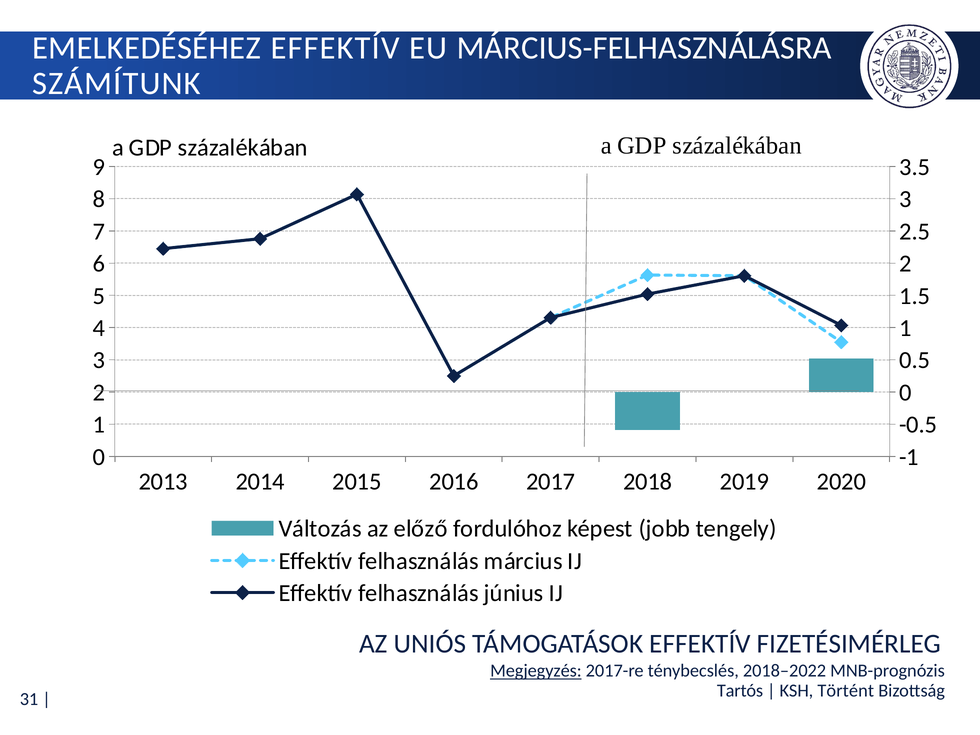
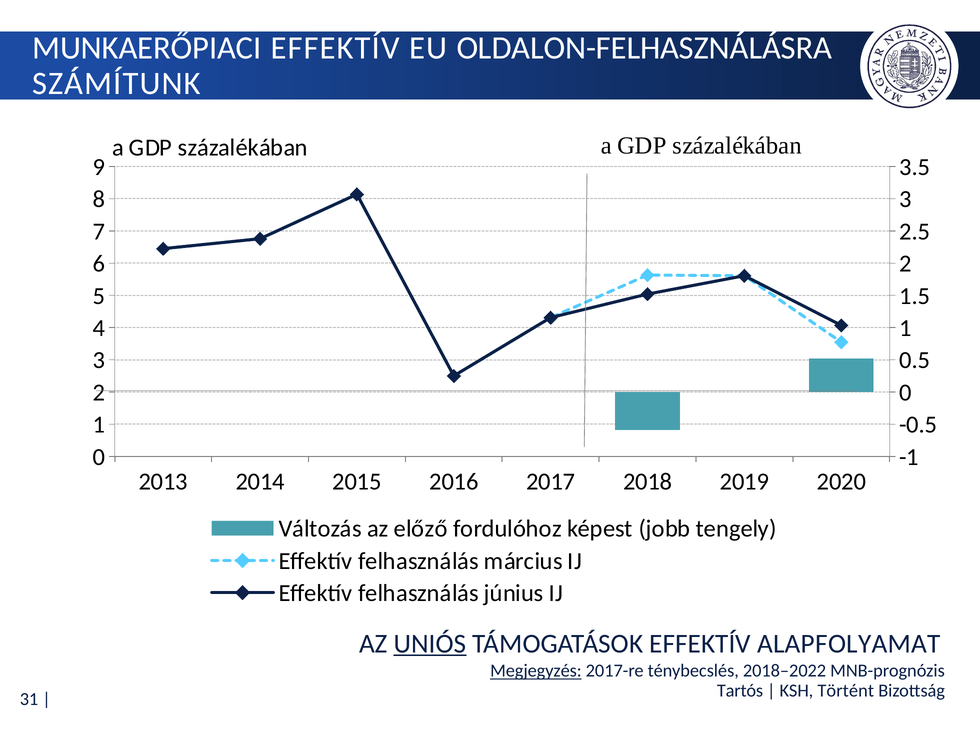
EMELKEDÉSÉHEZ: EMELKEDÉSÉHEZ -> MUNKAERŐPIACI
MÁRCIUS-FELHASZNÁLÁSRA: MÁRCIUS-FELHASZNÁLÁSRA -> OLDALON-FELHASZNÁLÁSRA
UNIÓS underline: none -> present
FIZETÉSIMÉRLEG: FIZETÉSIMÉRLEG -> ALAPFOLYAMAT
